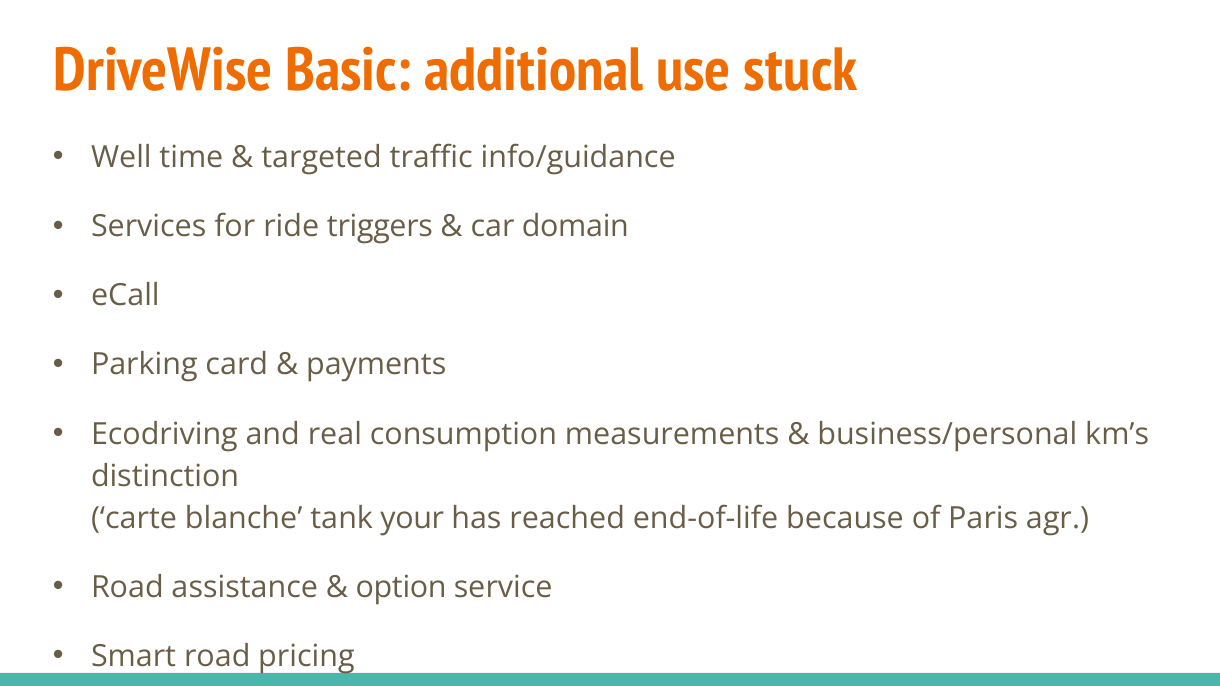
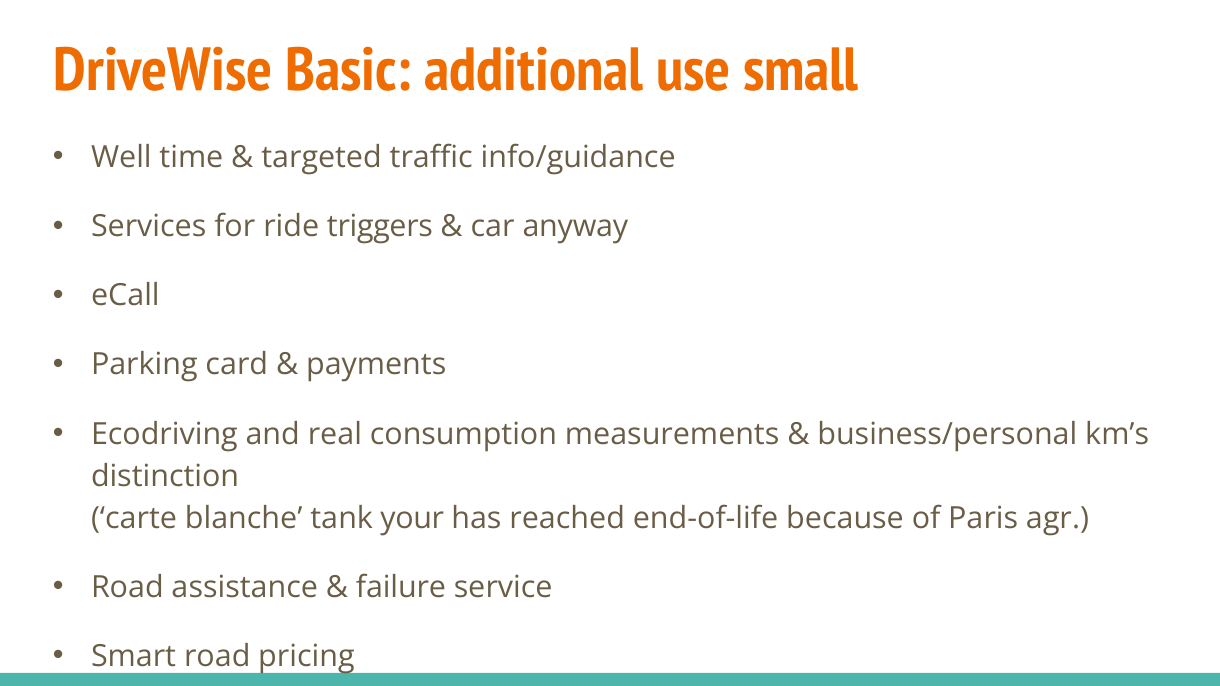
stuck: stuck -> small
domain: domain -> anyway
option: option -> failure
